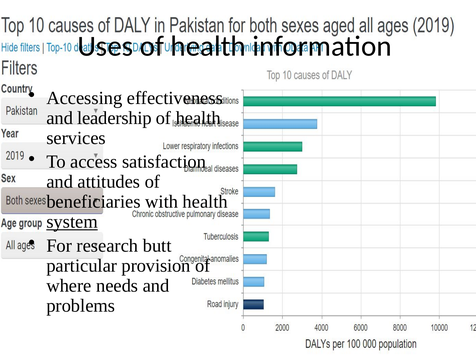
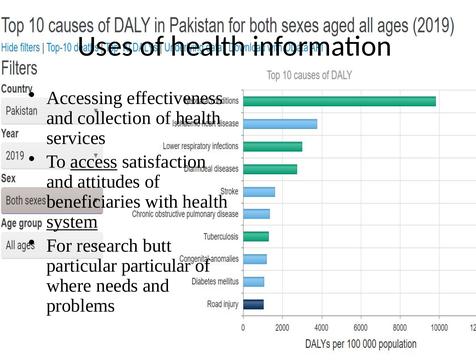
leadership: leadership -> collection
access underline: none -> present
particular provision: provision -> particular
